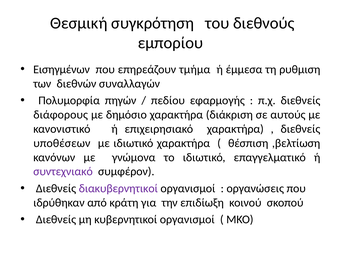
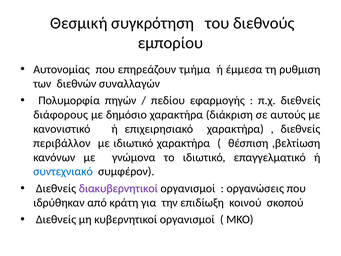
Εισηγμένων: Εισηγμένων -> Αυτονομίας
υποθέσεων: υποθέσεων -> περιβάλλον
συντεχνιακό colour: purple -> blue
